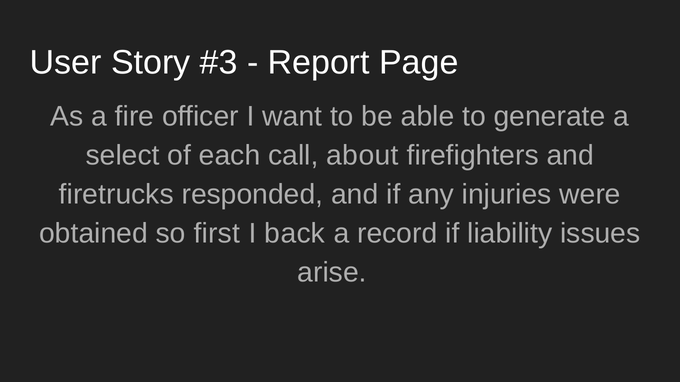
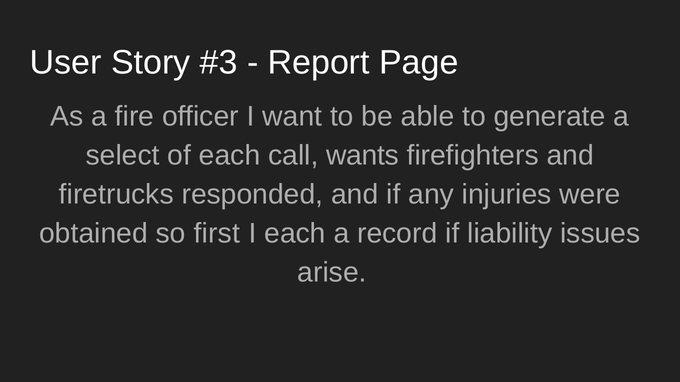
about: about -> wants
I back: back -> each
